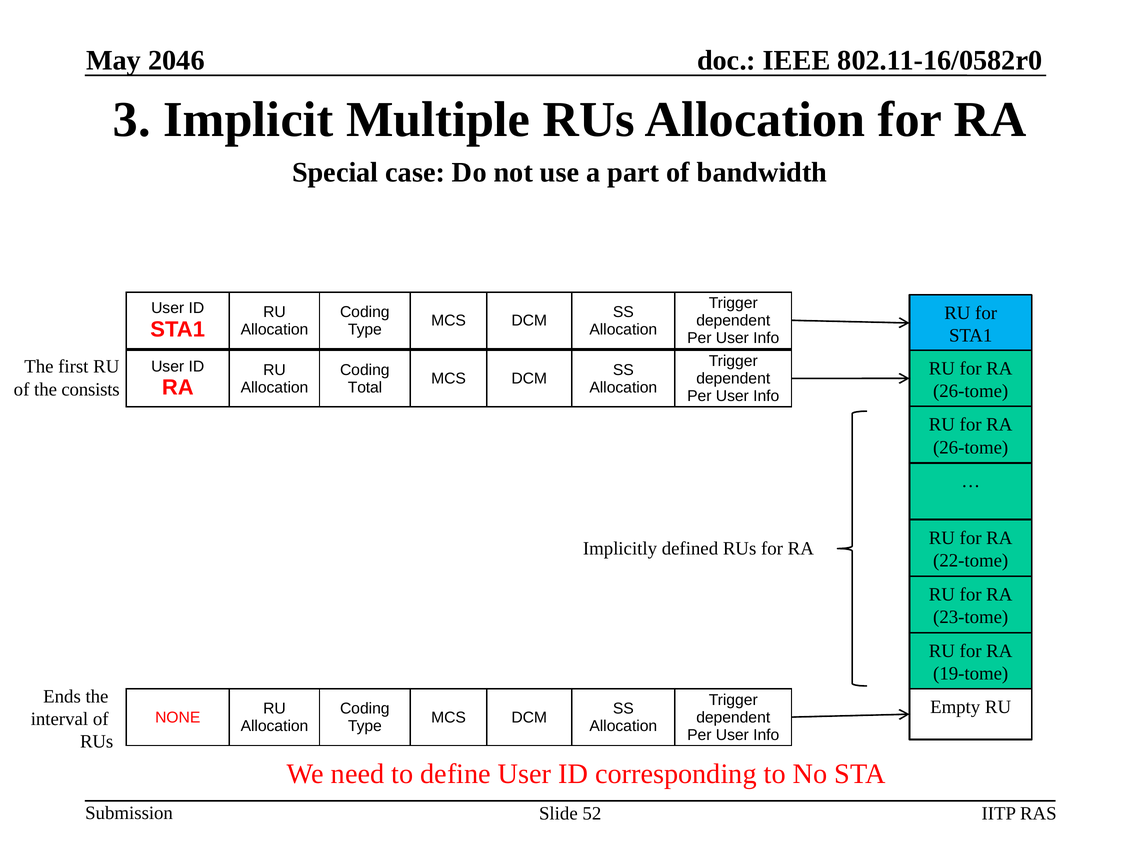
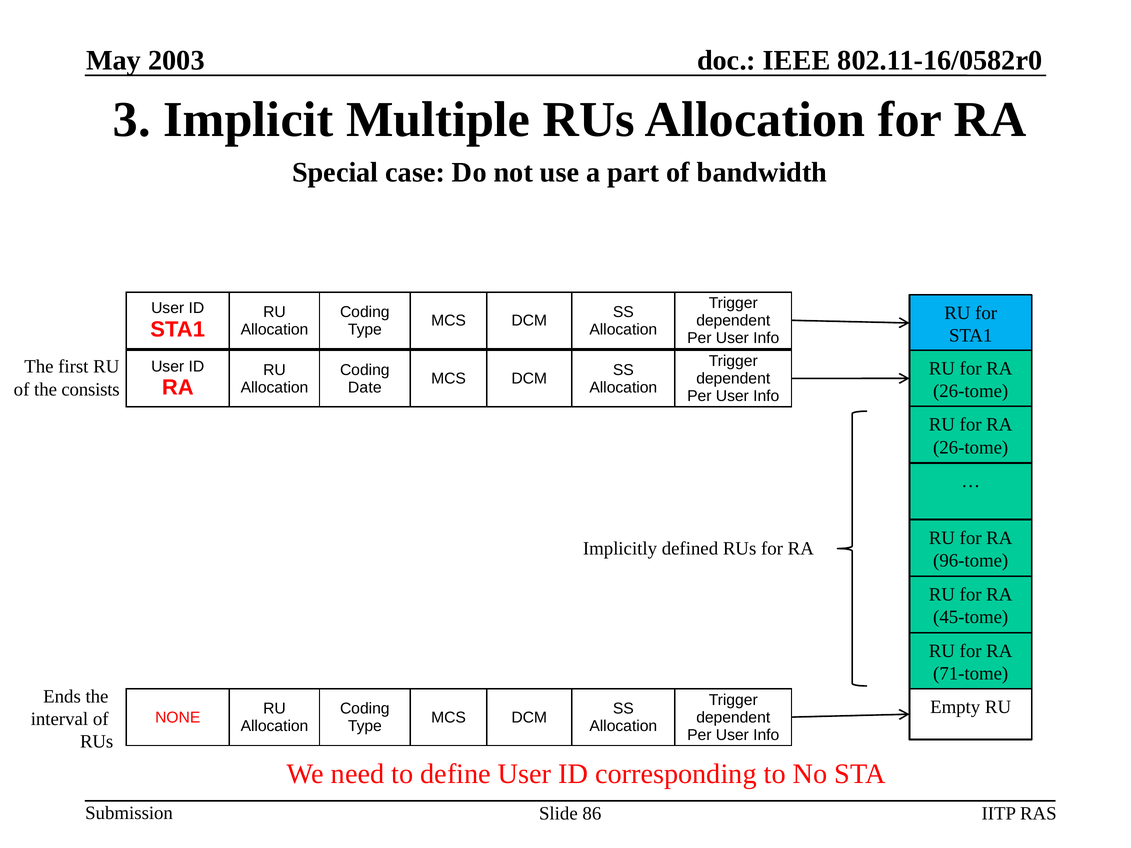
2046: 2046 -> 2003
Total: Total -> Date
22-tome: 22-tome -> 96-tome
23-tome: 23-tome -> 45-tome
19-tome: 19-tome -> 71-tome
52: 52 -> 86
